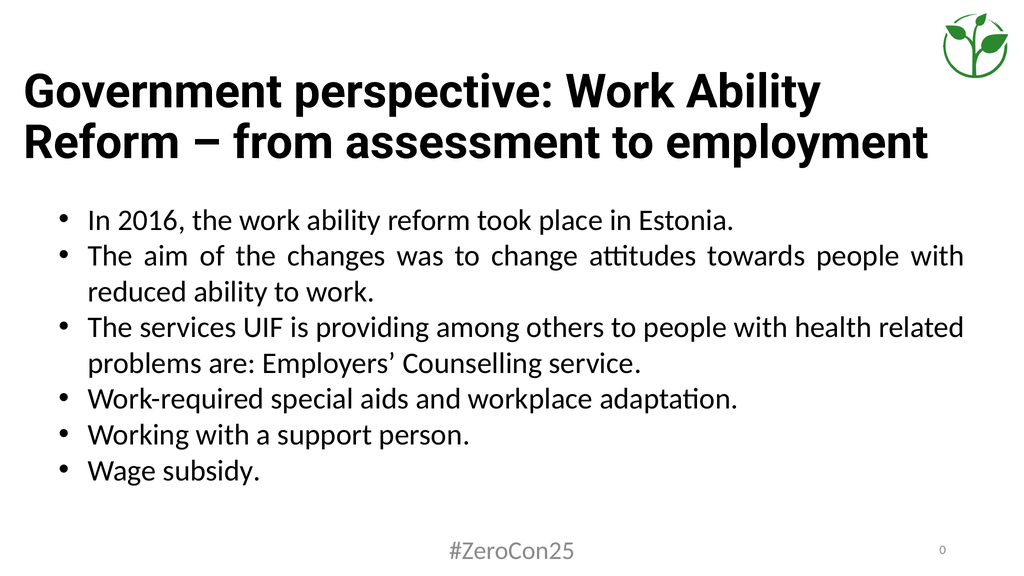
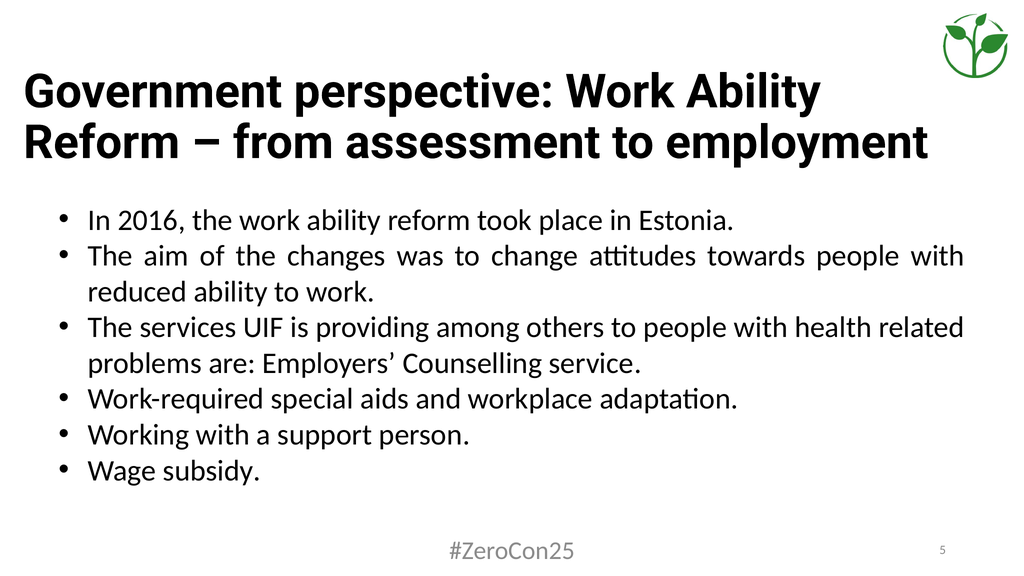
0: 0 -> 5
